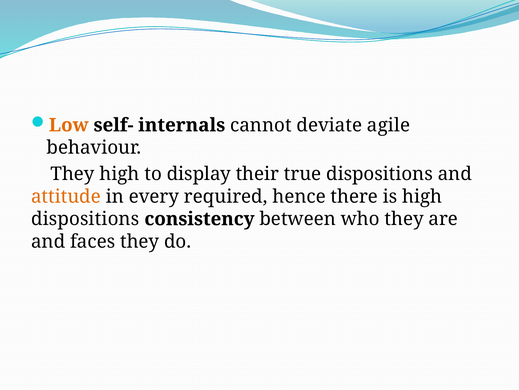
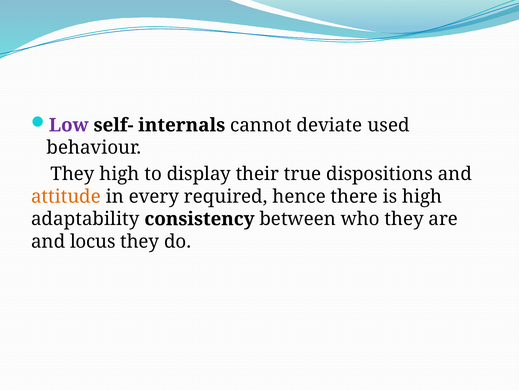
Low colour: orange -> purple
agile: agile -> used
dispositions at (85, 219): dispositions -> adaptability
faces: faces -> locus
